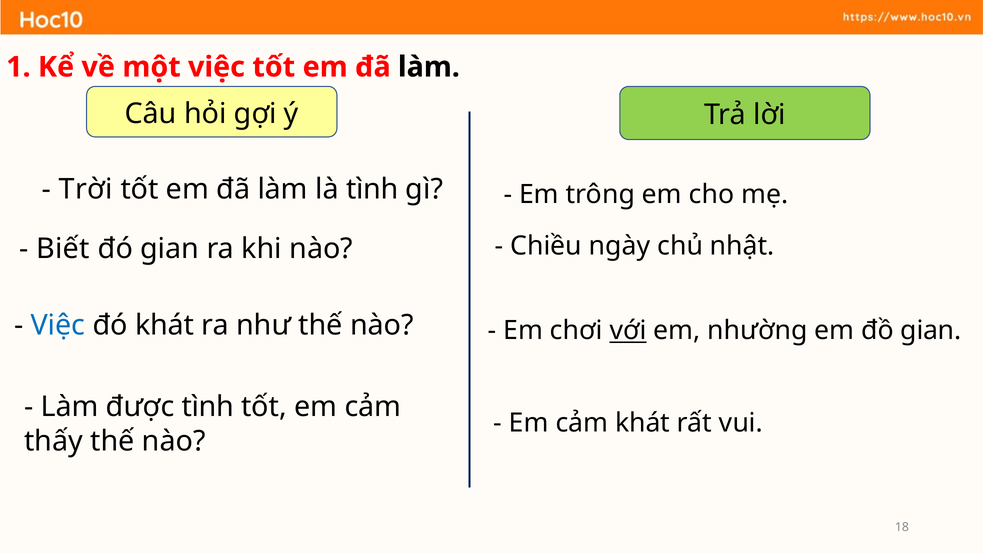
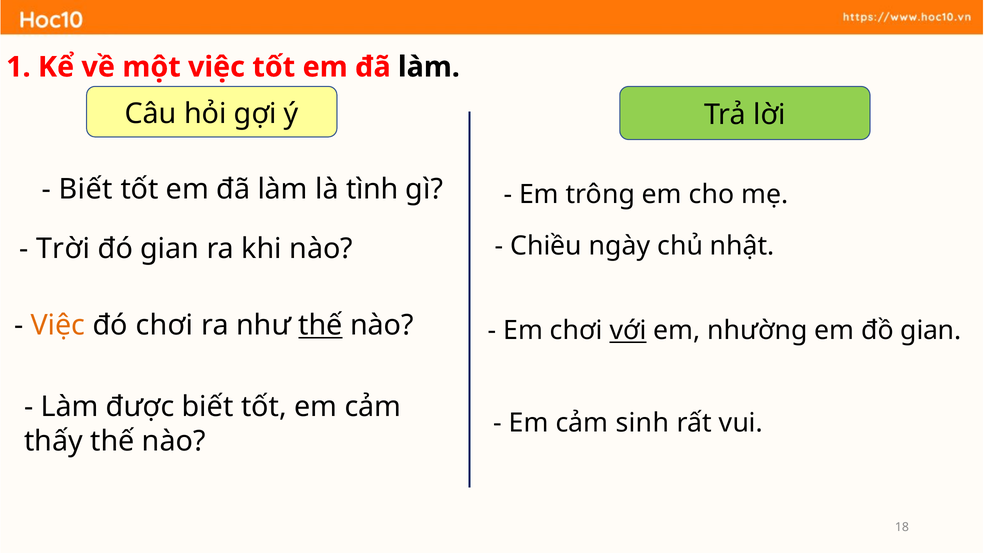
Trời at (86, 189): Trời -> Biết
Biết: Biết -> Trời
Việc at (58, 326) colour: blue -> orange
đó khát: khát -> chơi
thế at (320, 326) underline: none -> present
được tình: tình -> biết
cảm khát: khát -> sinh
